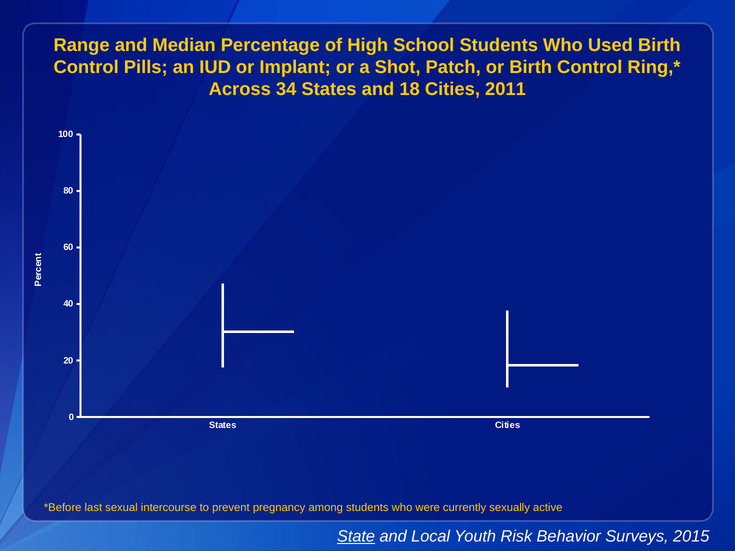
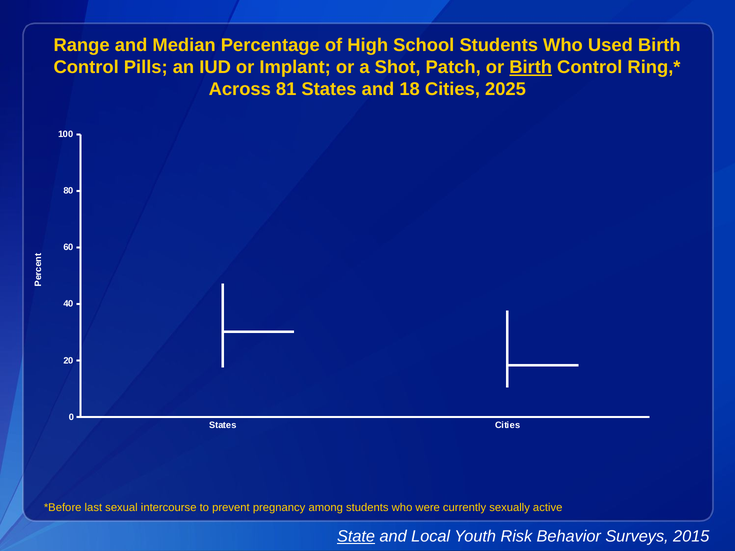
Birth at (531, 67) underline: none -> present
34: 34 -> 81
2011: 2011 -> 2025
